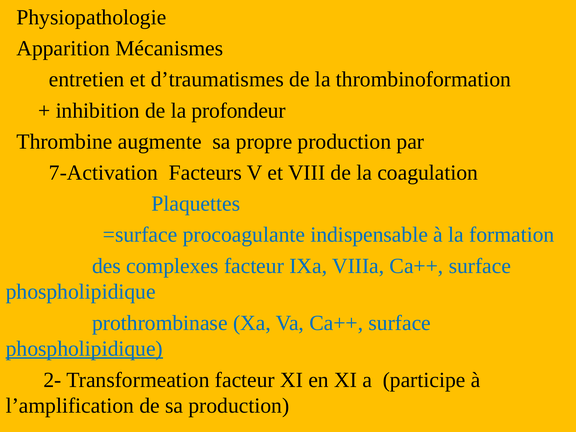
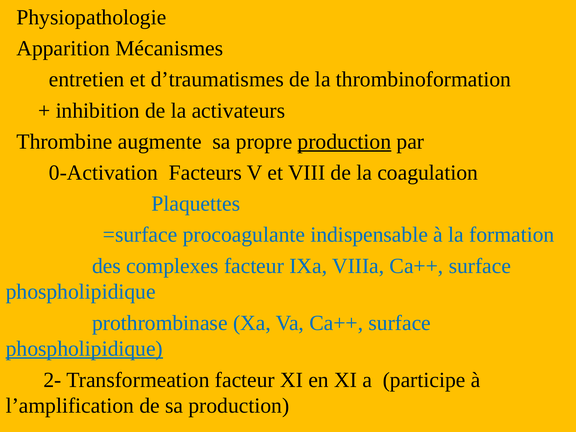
profondeur: profondeur -> activateurs
production at (344, 142) underline: none -> present
7-Activation: 7-Activation -> 0-Activation
